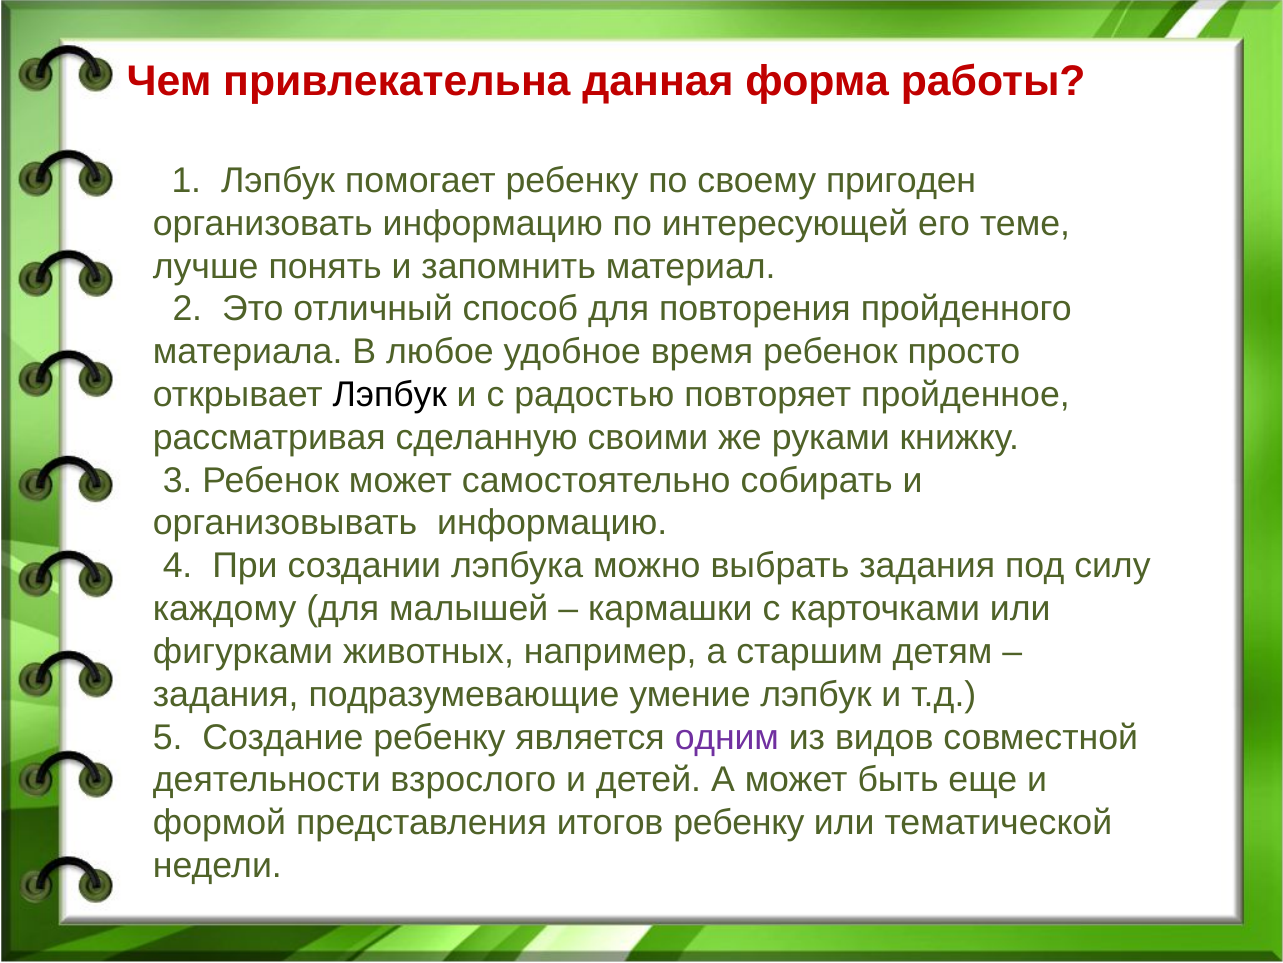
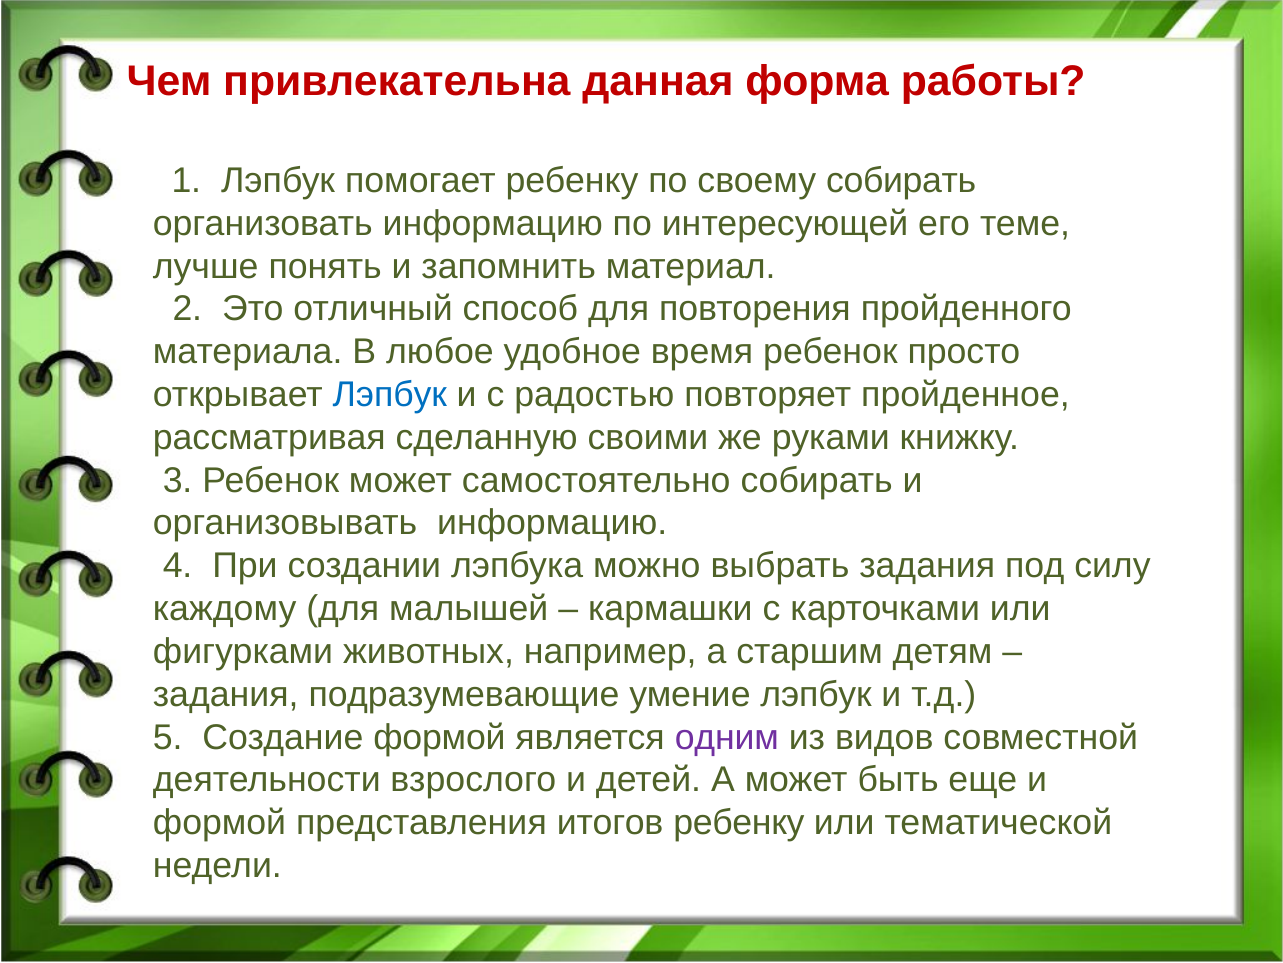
своему пригоден: пригоден -> собирать
Лэпбук at (390, 394) colour: black -> blue
Создание ребенку: ребенку -> формой
